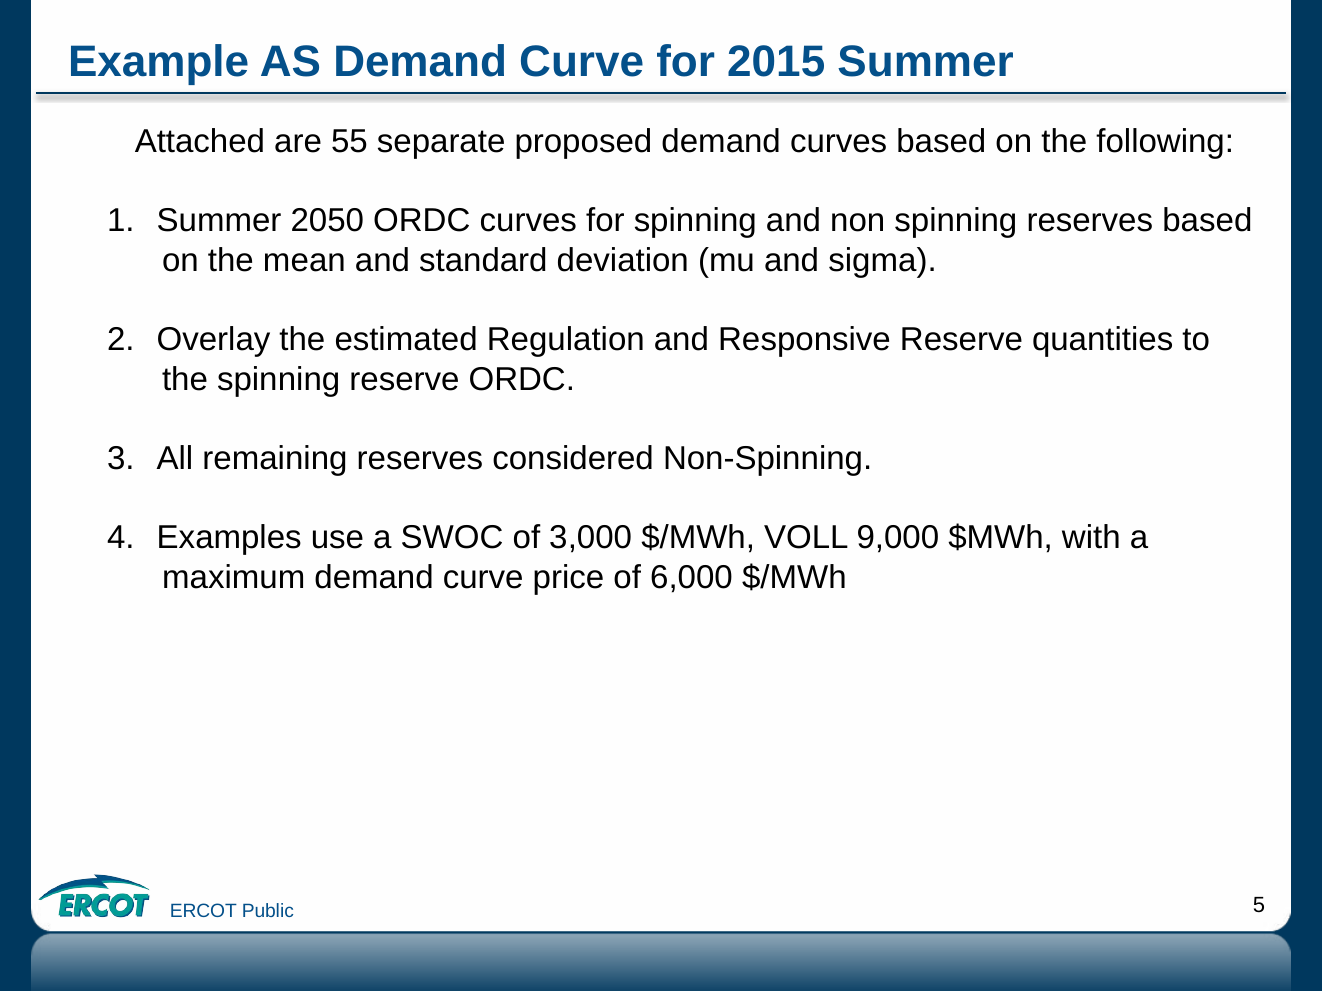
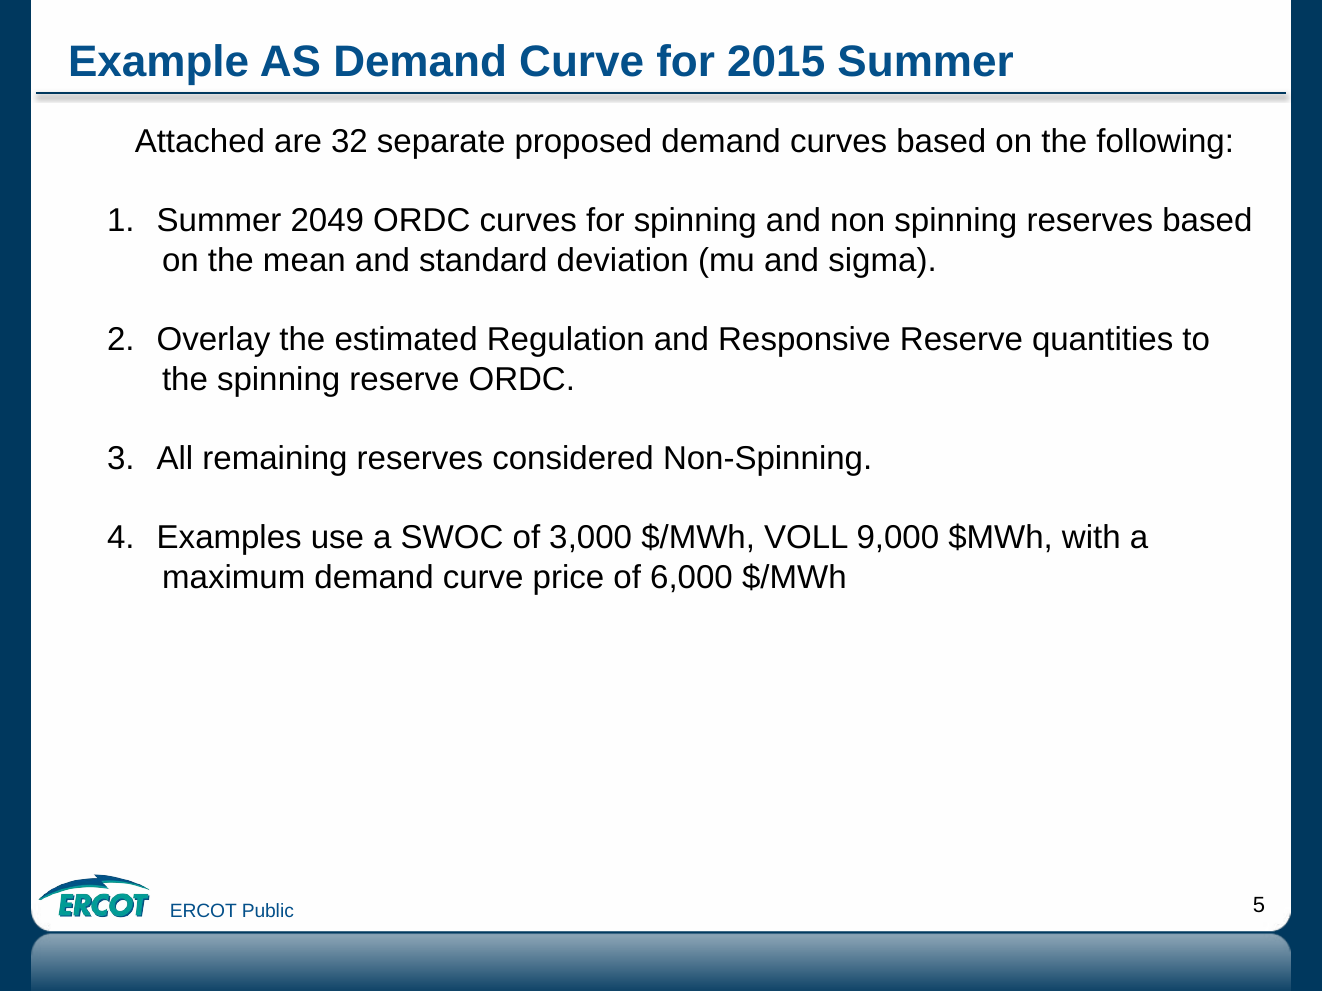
55: 55 -> 32
2050: 2050 -> 2049
